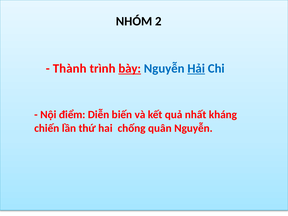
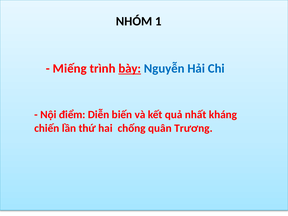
2: 2 -> 1
Thành: Thành -> Miếng
Hải underline: present -> none
quân Nguyễn: Nguyễn -> Trương
